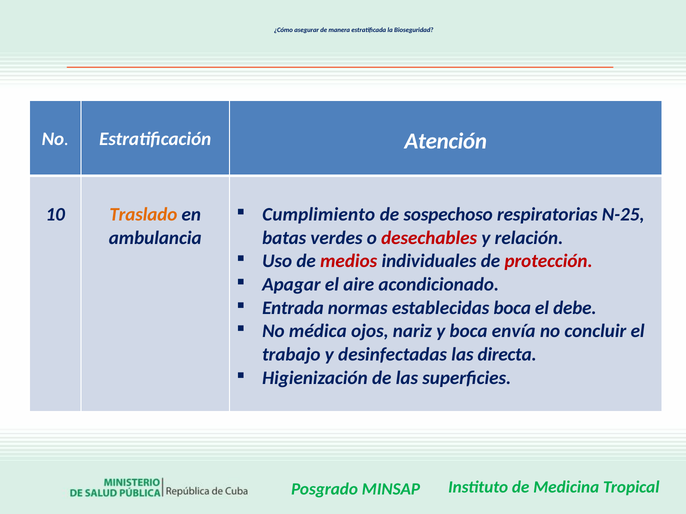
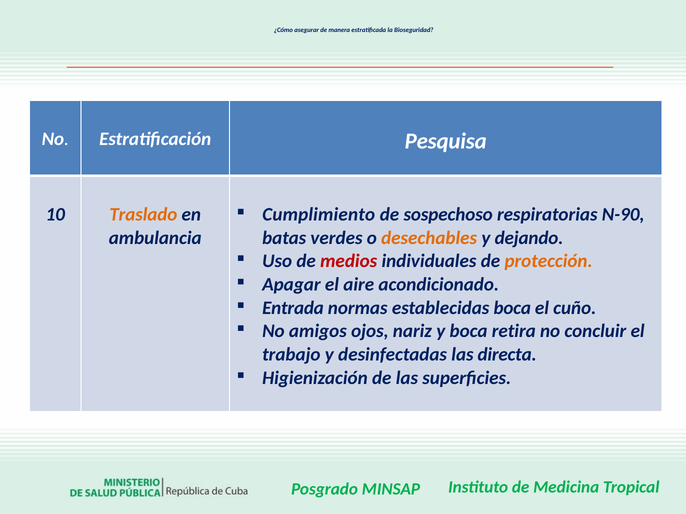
Atención: Atención -> Pesquisa
N-25: N-25 -> N-90
desechables colour: red -> orange
relación: relación -> dejando
protección colour: red -> orange
debe: debe -> cuño
médica: médica -> amigos
envía: envía -> retira
